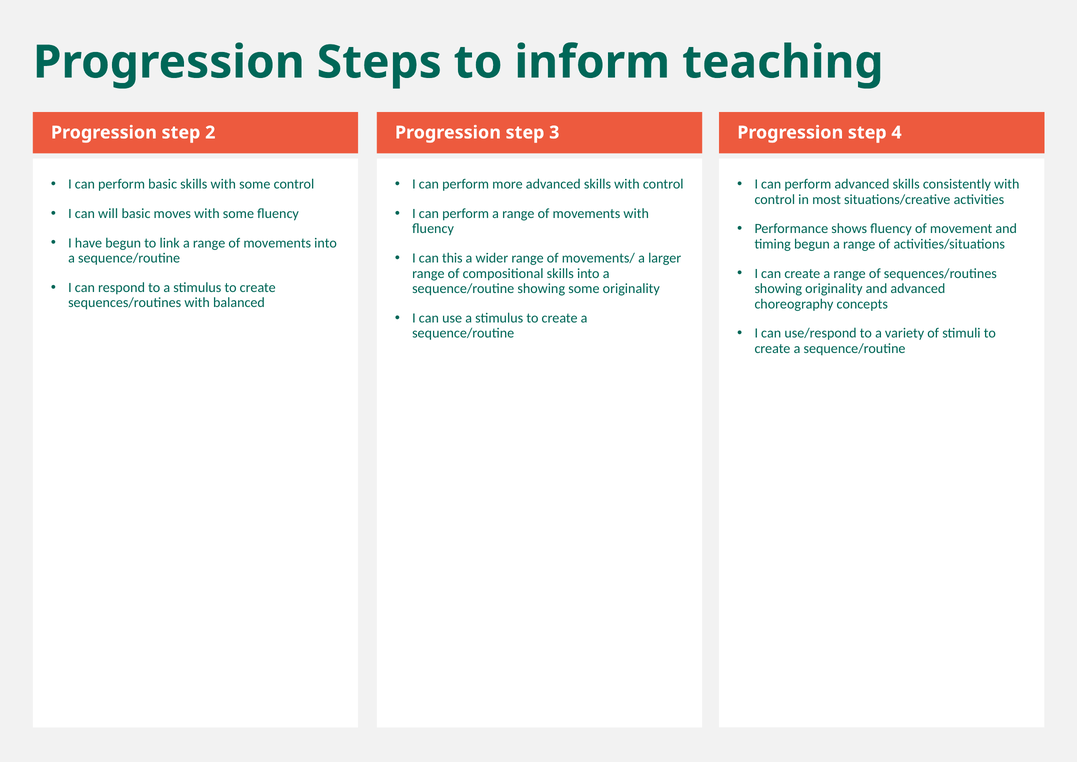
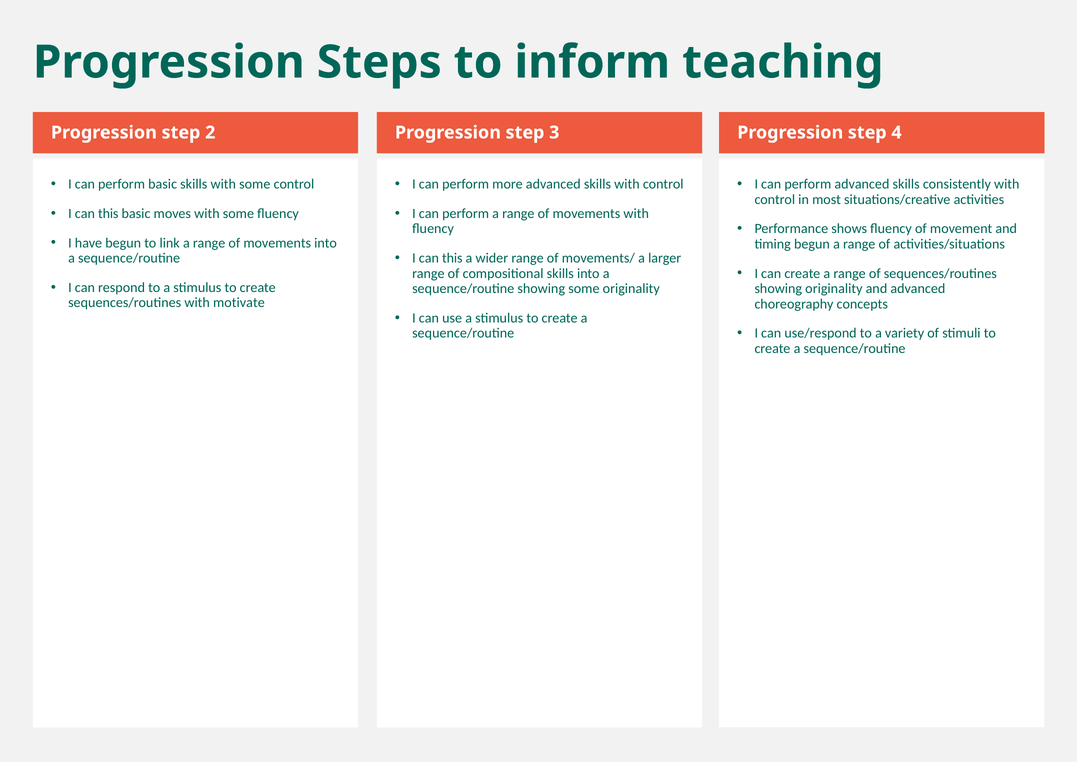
will at (108, 213): will -> this
balanced: balanced -> motivate
